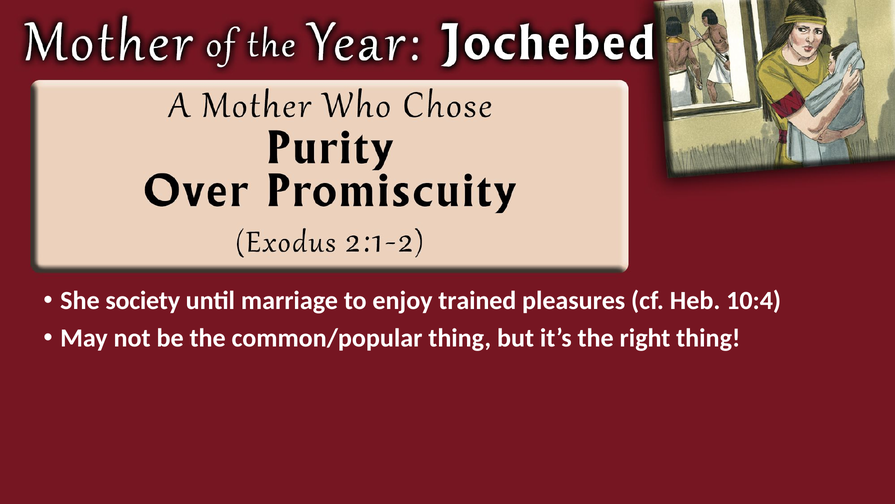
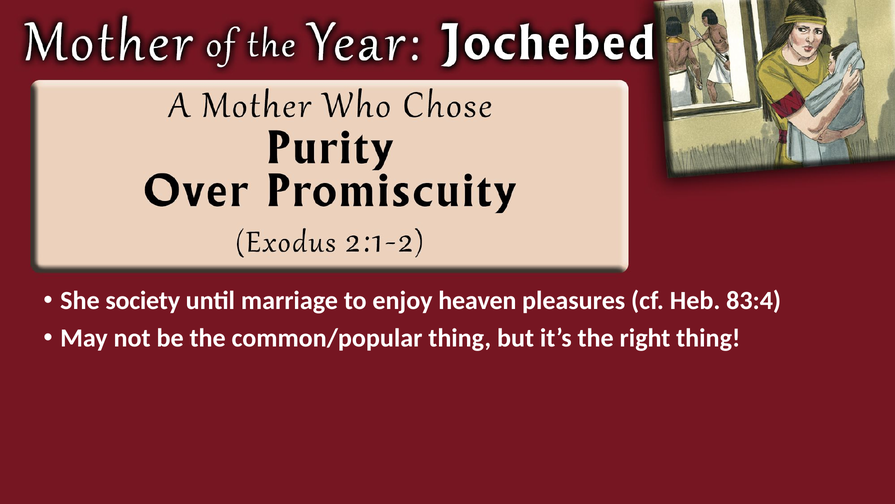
trained: trained -> heaven
10:4: 10:4 -> 83:4
